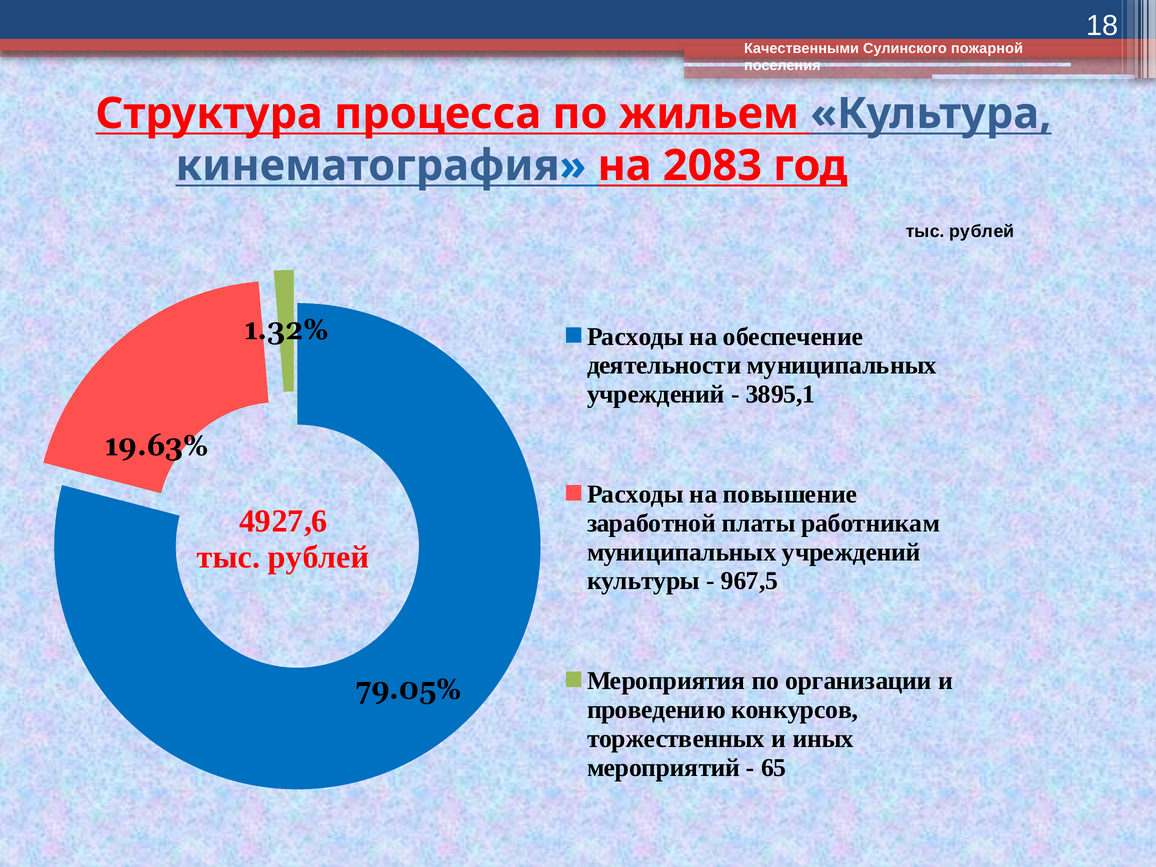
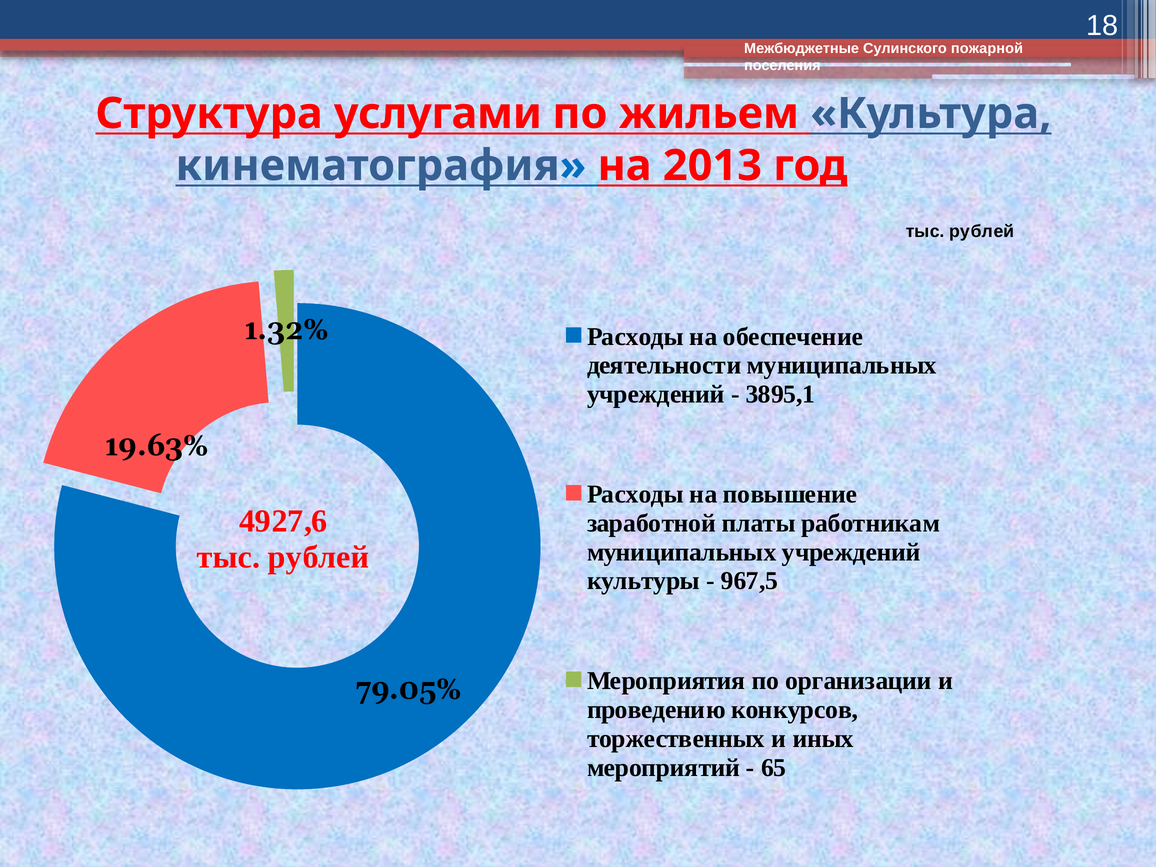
Качественными: Качественными -> Межбюджетные
процесса: процесса -> услугами
2083: 2083 -> 2013
